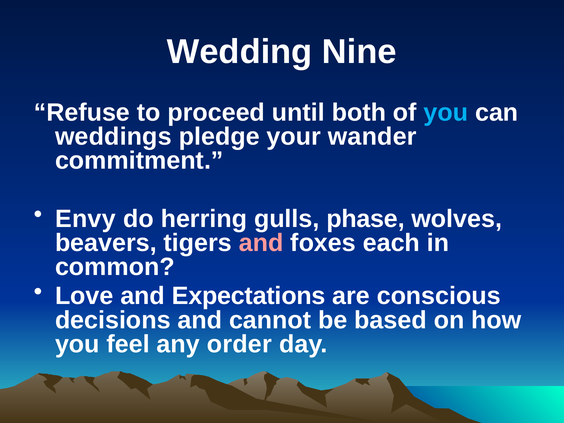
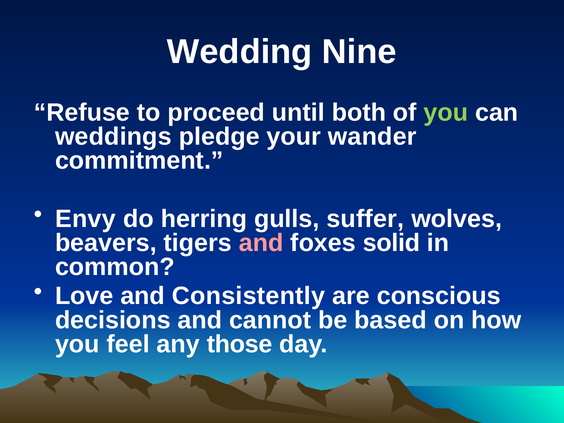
you at (446, 112) colour: light blue -> light green
phase: phase -> suffer
each: each -> solid
Expectations: Expectations -> Consistently
order: order -> those
